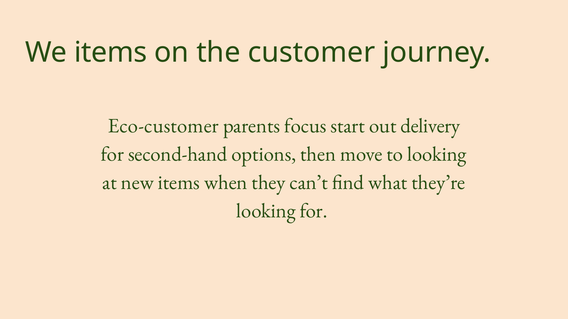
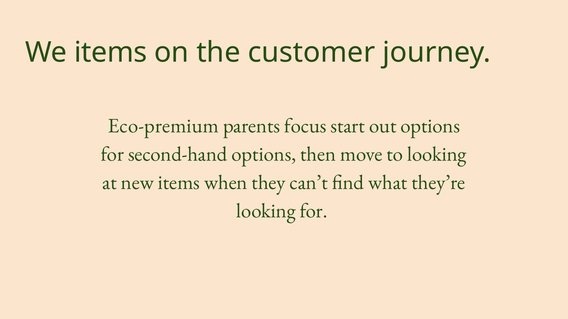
Eco-customer: Eco-customer -> Eco-premium
out delivery: delivery -> options
